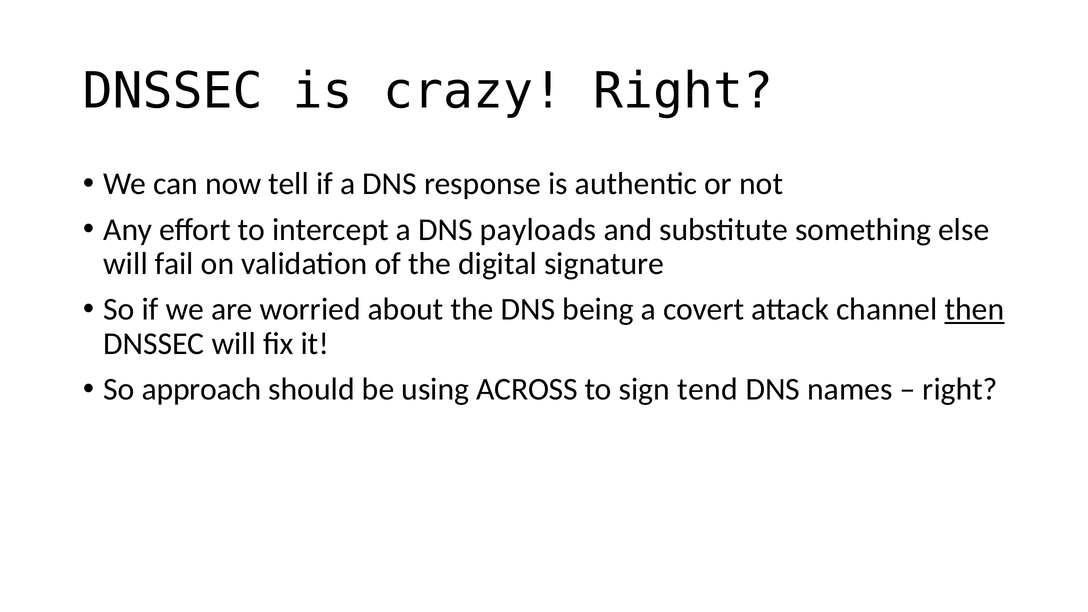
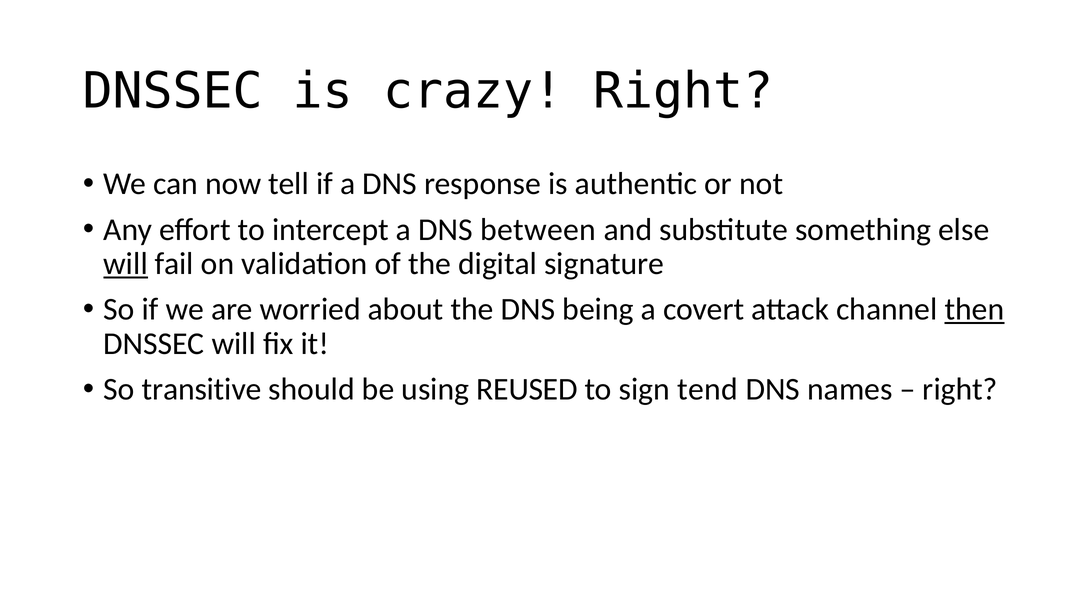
payloads: payloads -> between
will at (126, 264) underline: none -> present
approach: approach -> transitive
ACROSS: ACROSS -> REUSED
